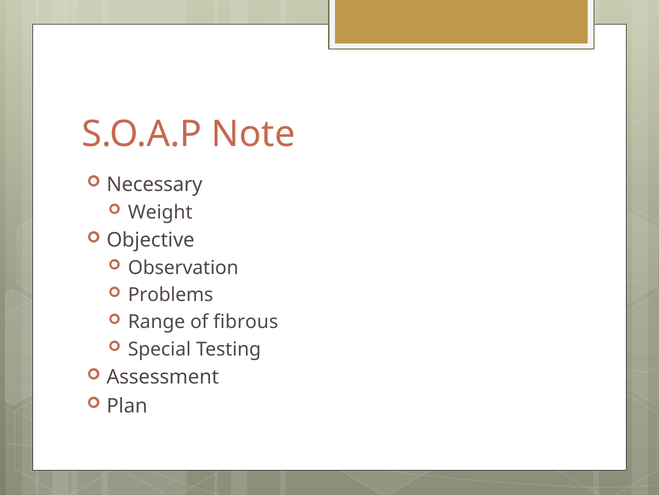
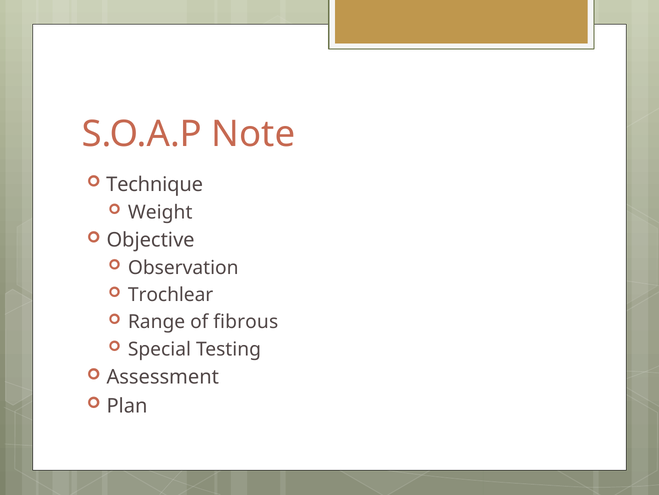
Necessary: Necessary -> Technique
Problems: Problems -> Trochlear
